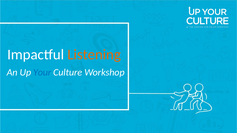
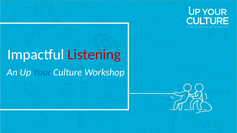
Listening colour: orange -> red
